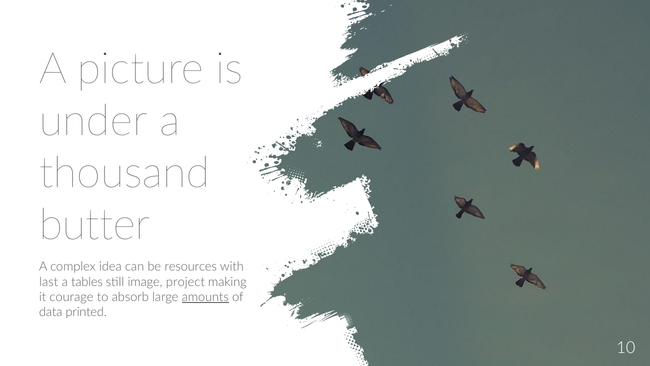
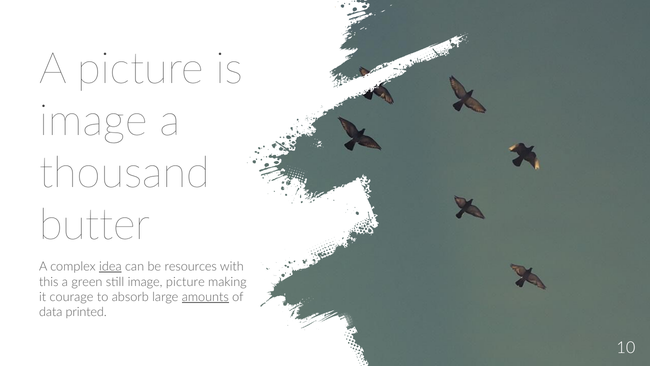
under at (93, 121): under -> image
idea underline: none -> present
last: last -> this
tables: tables -> green
image project: project -> picture
